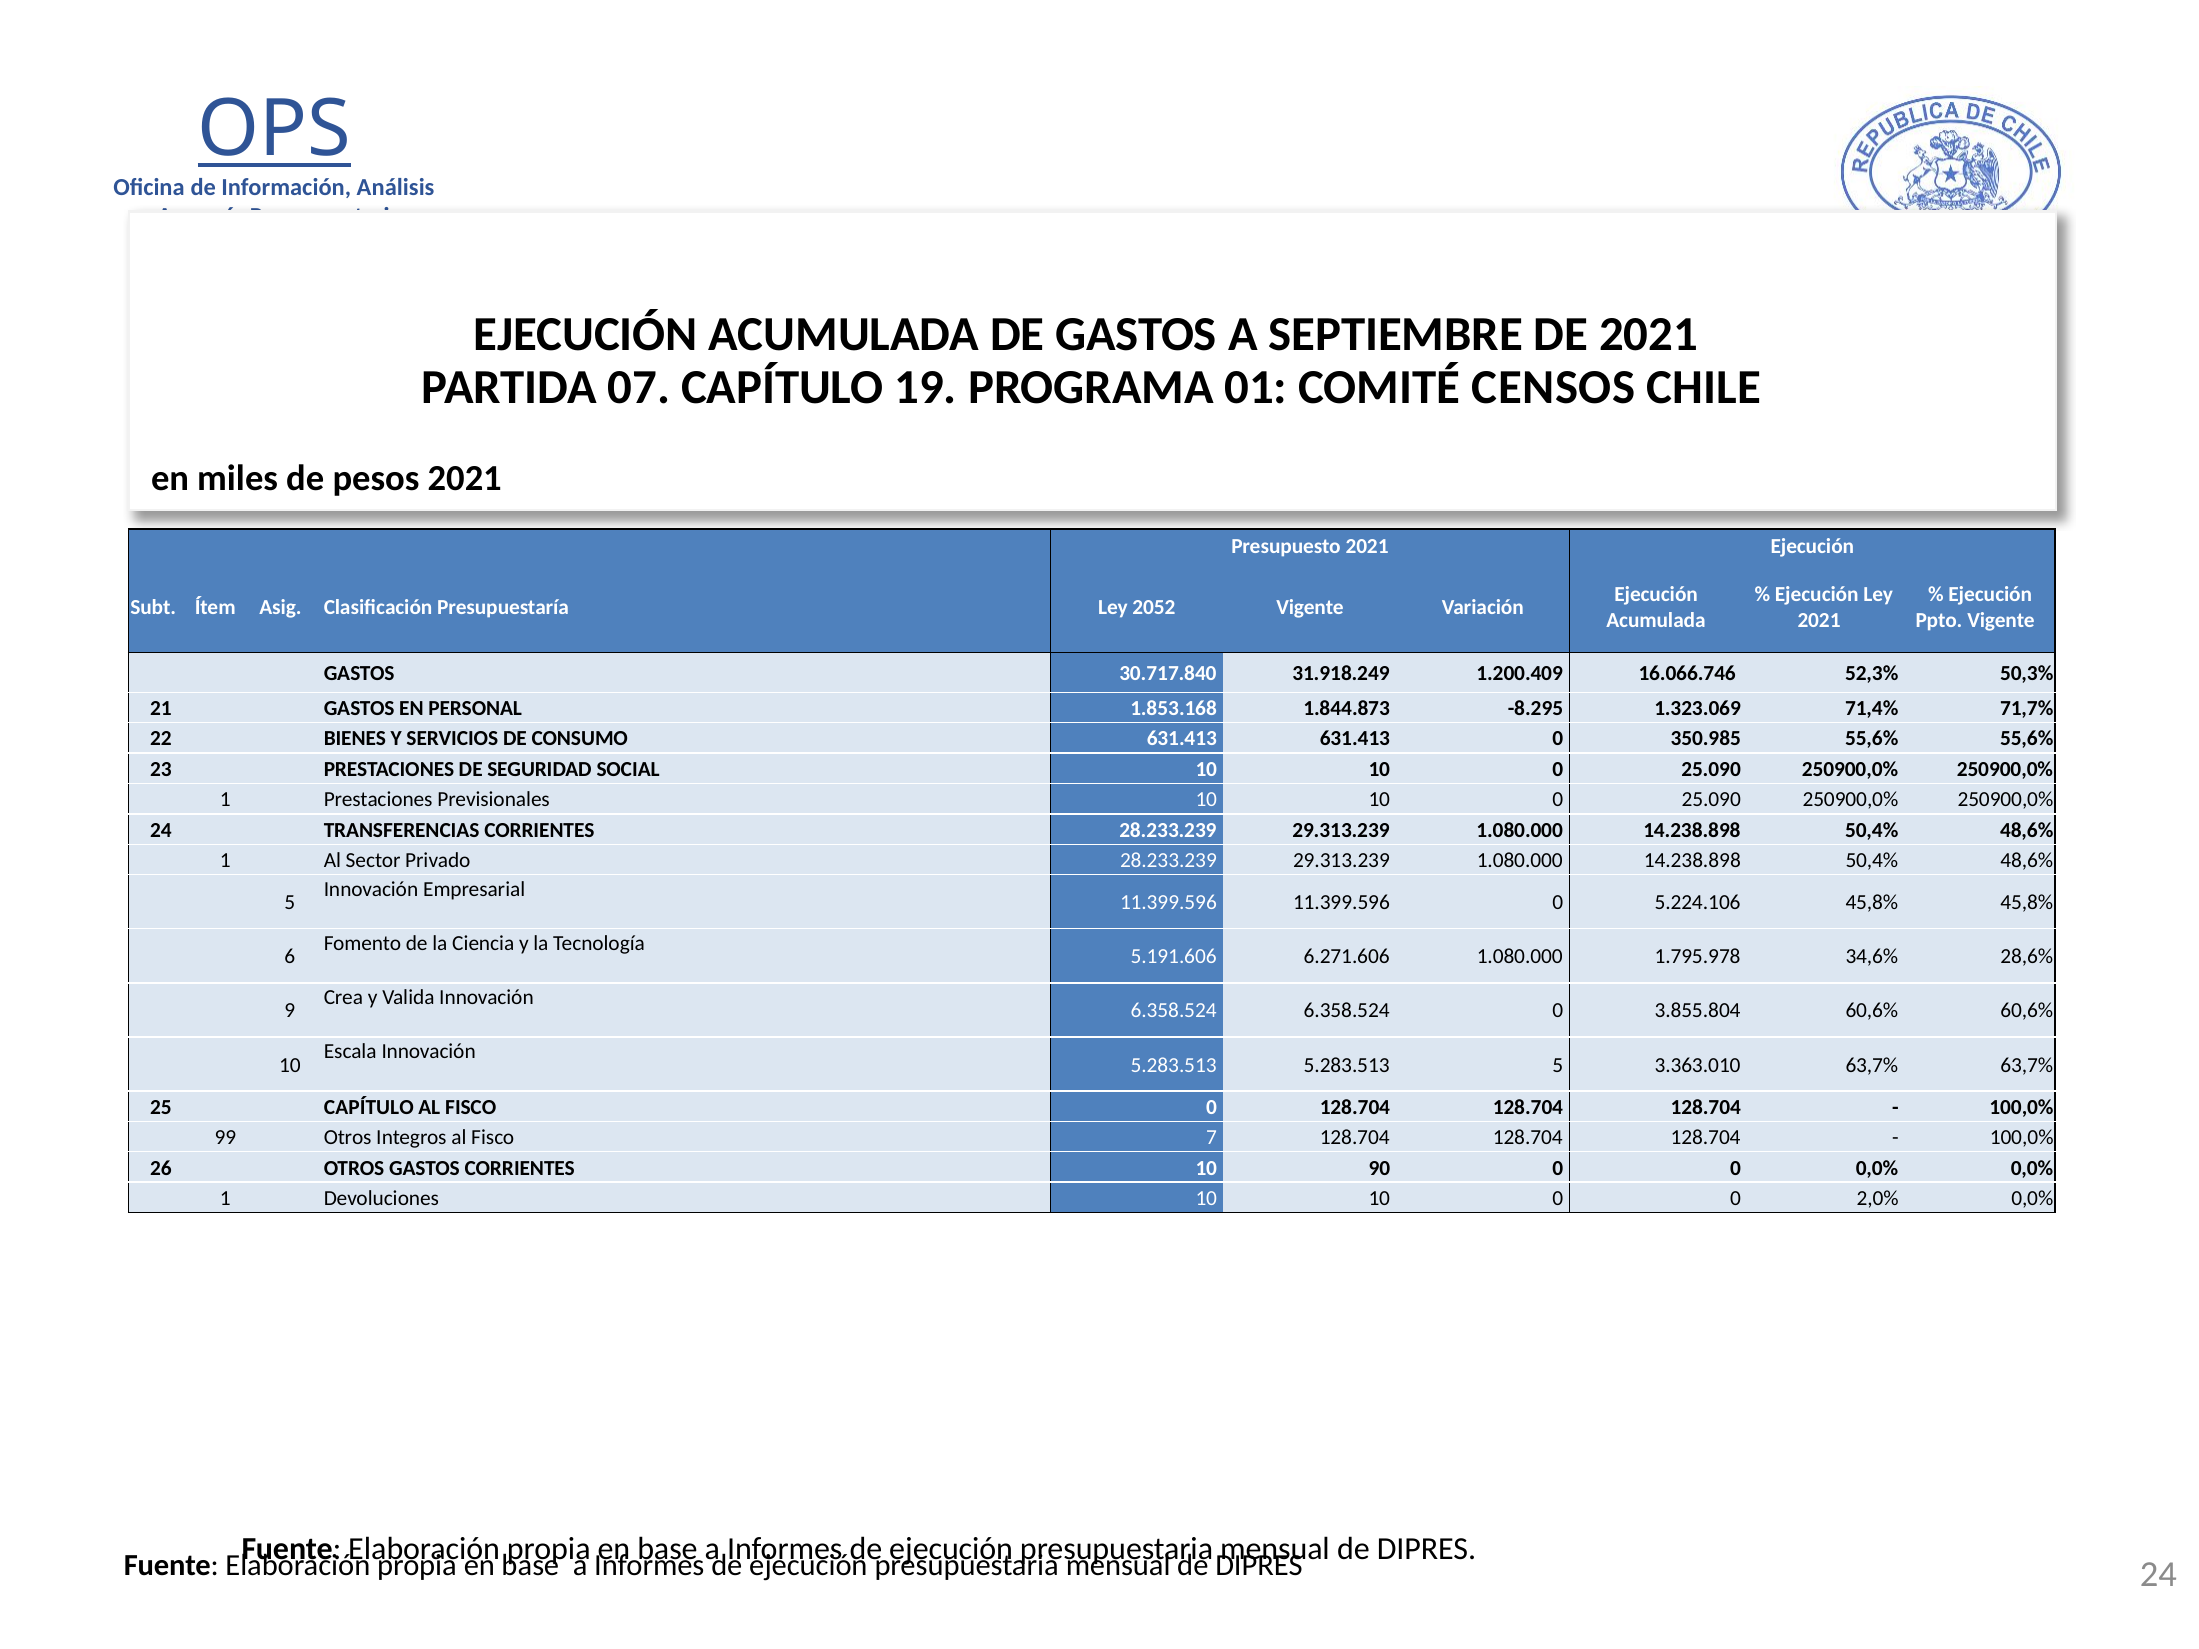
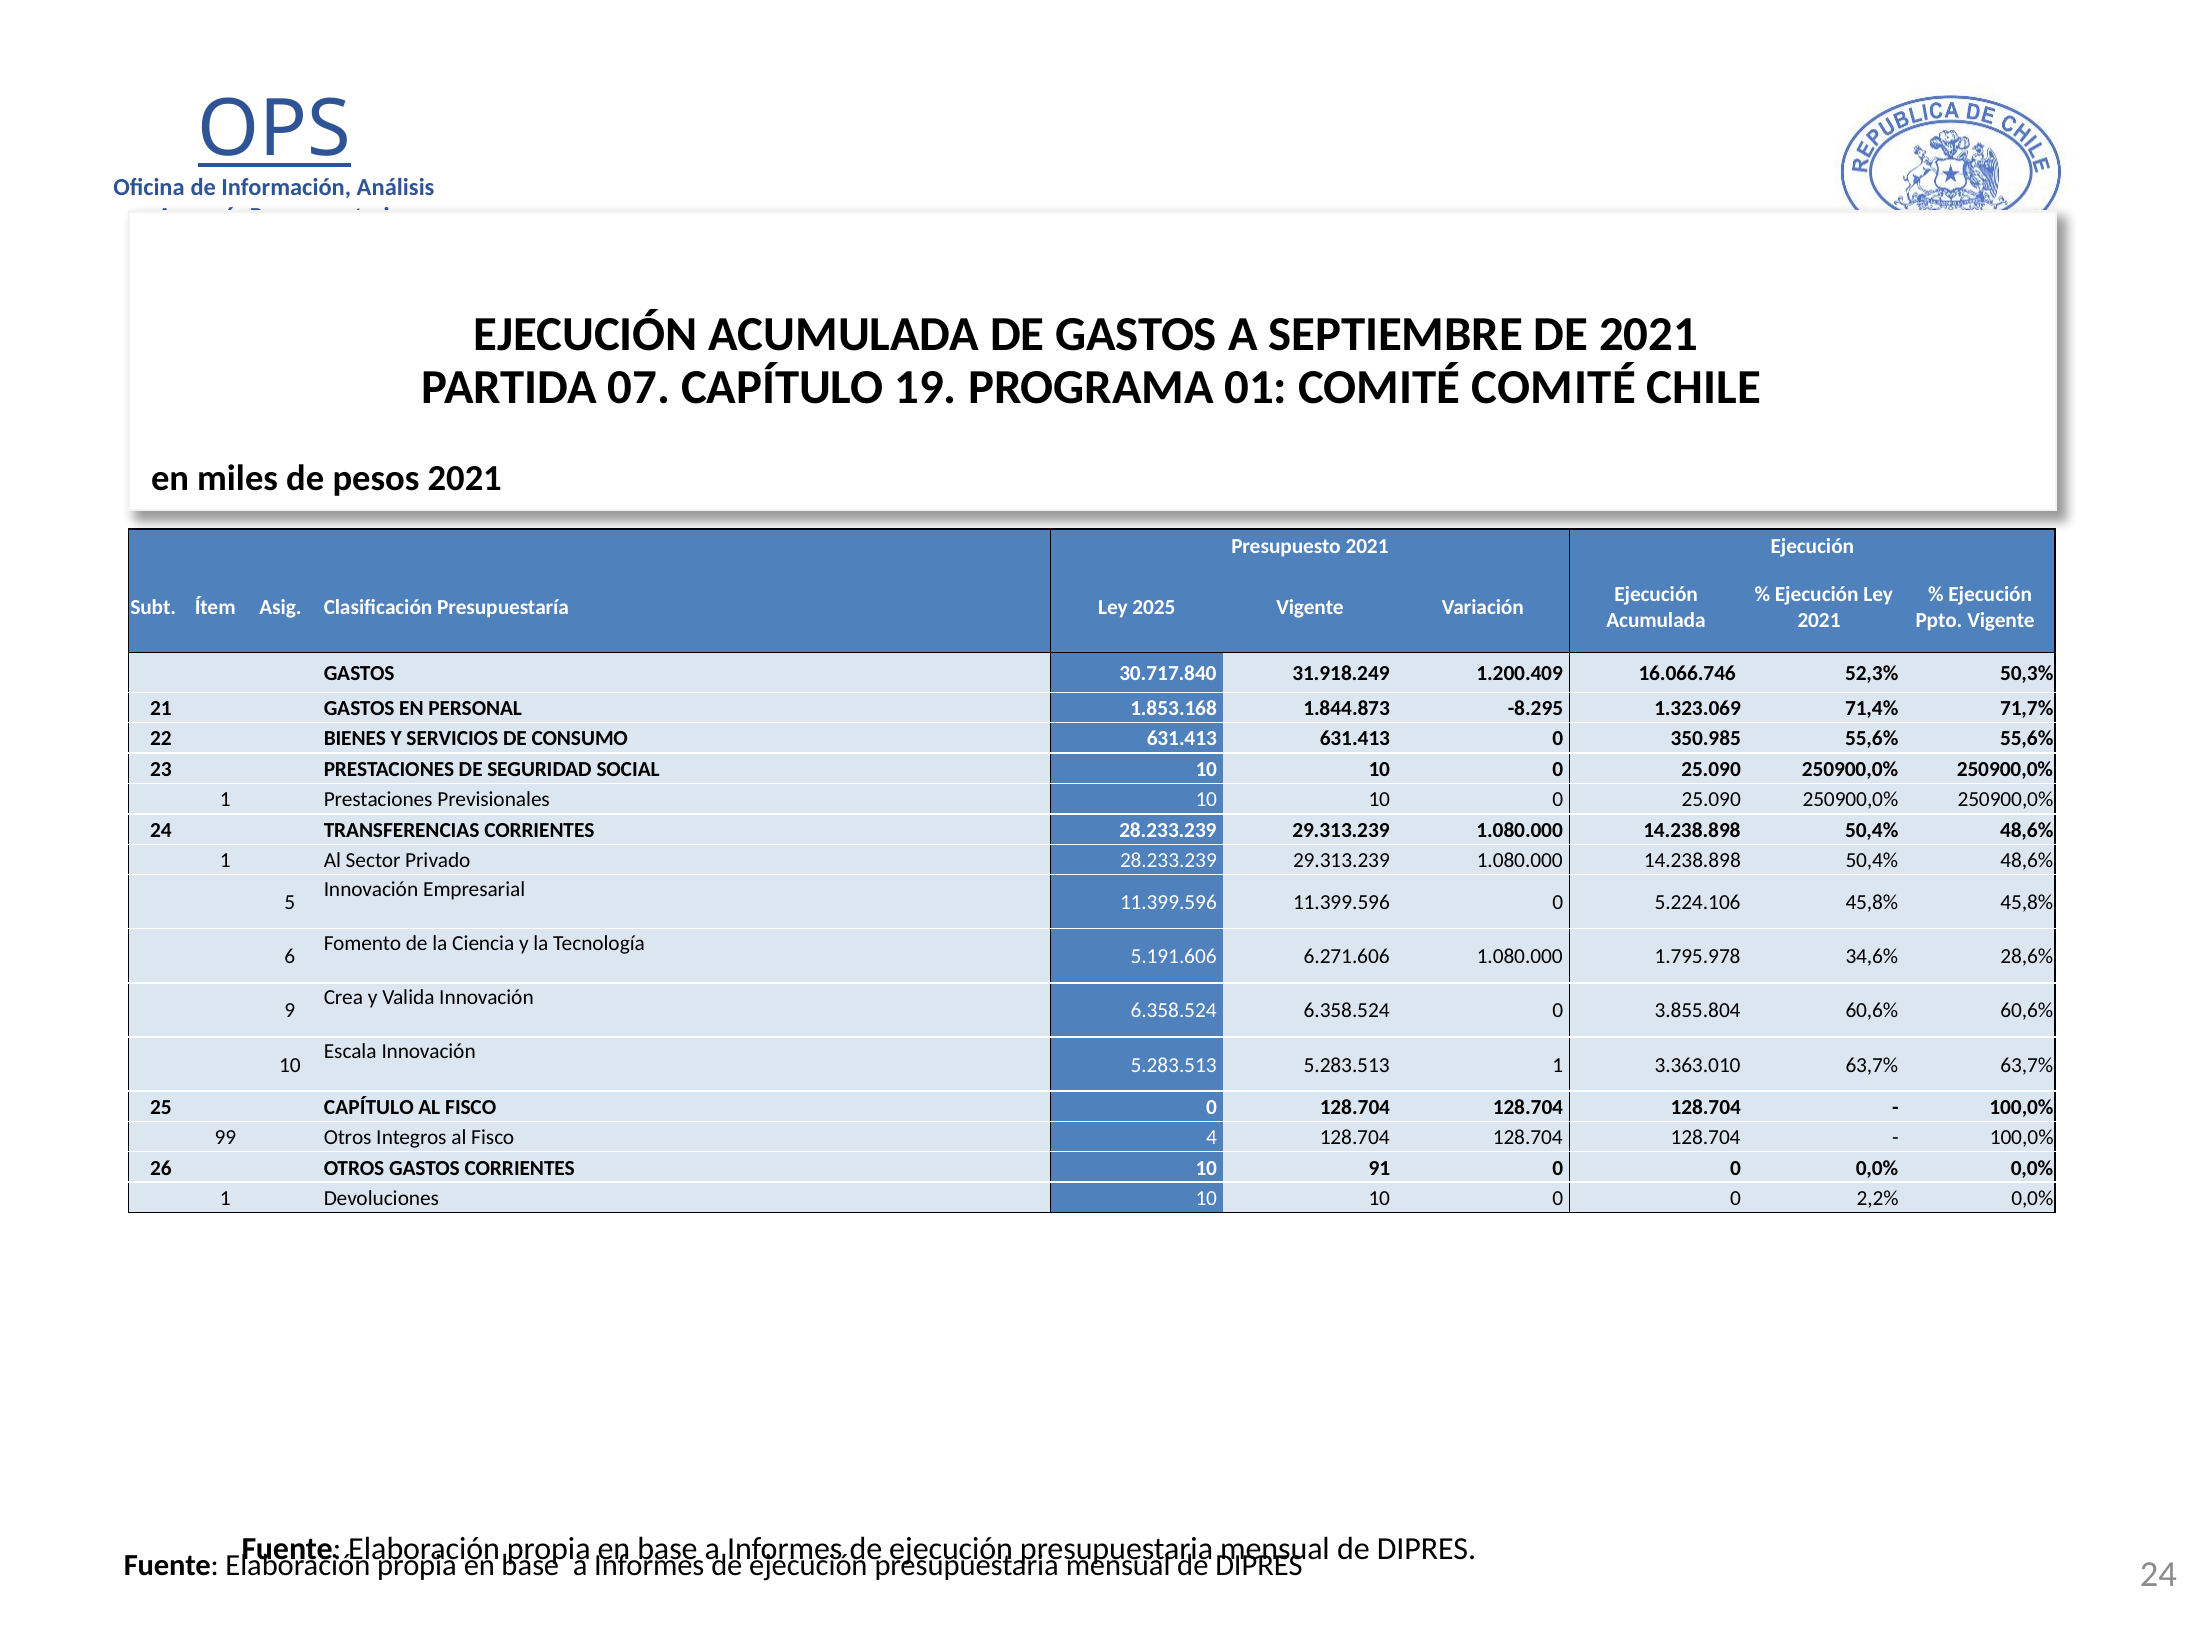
COMITÉ CENSOS: CENSOS -> COMITÉ
2052: 2052 -> 2025
5.283.513 5: 5 -> 1
7: 7 -> 4
90: 90 -> 91
2,0%: 2,0% -> 2,2%
